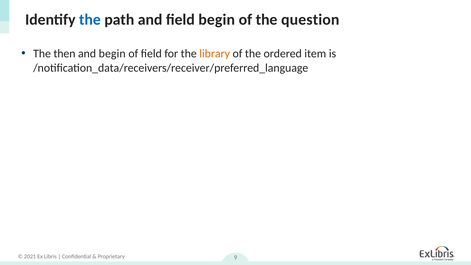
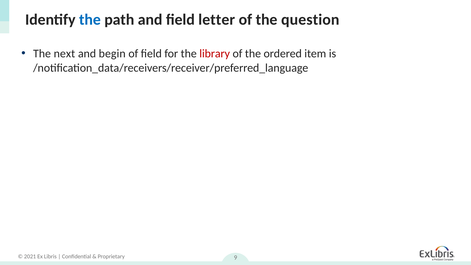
field begin: begin -> letter
then: then -> next
library colour: orange -> red
